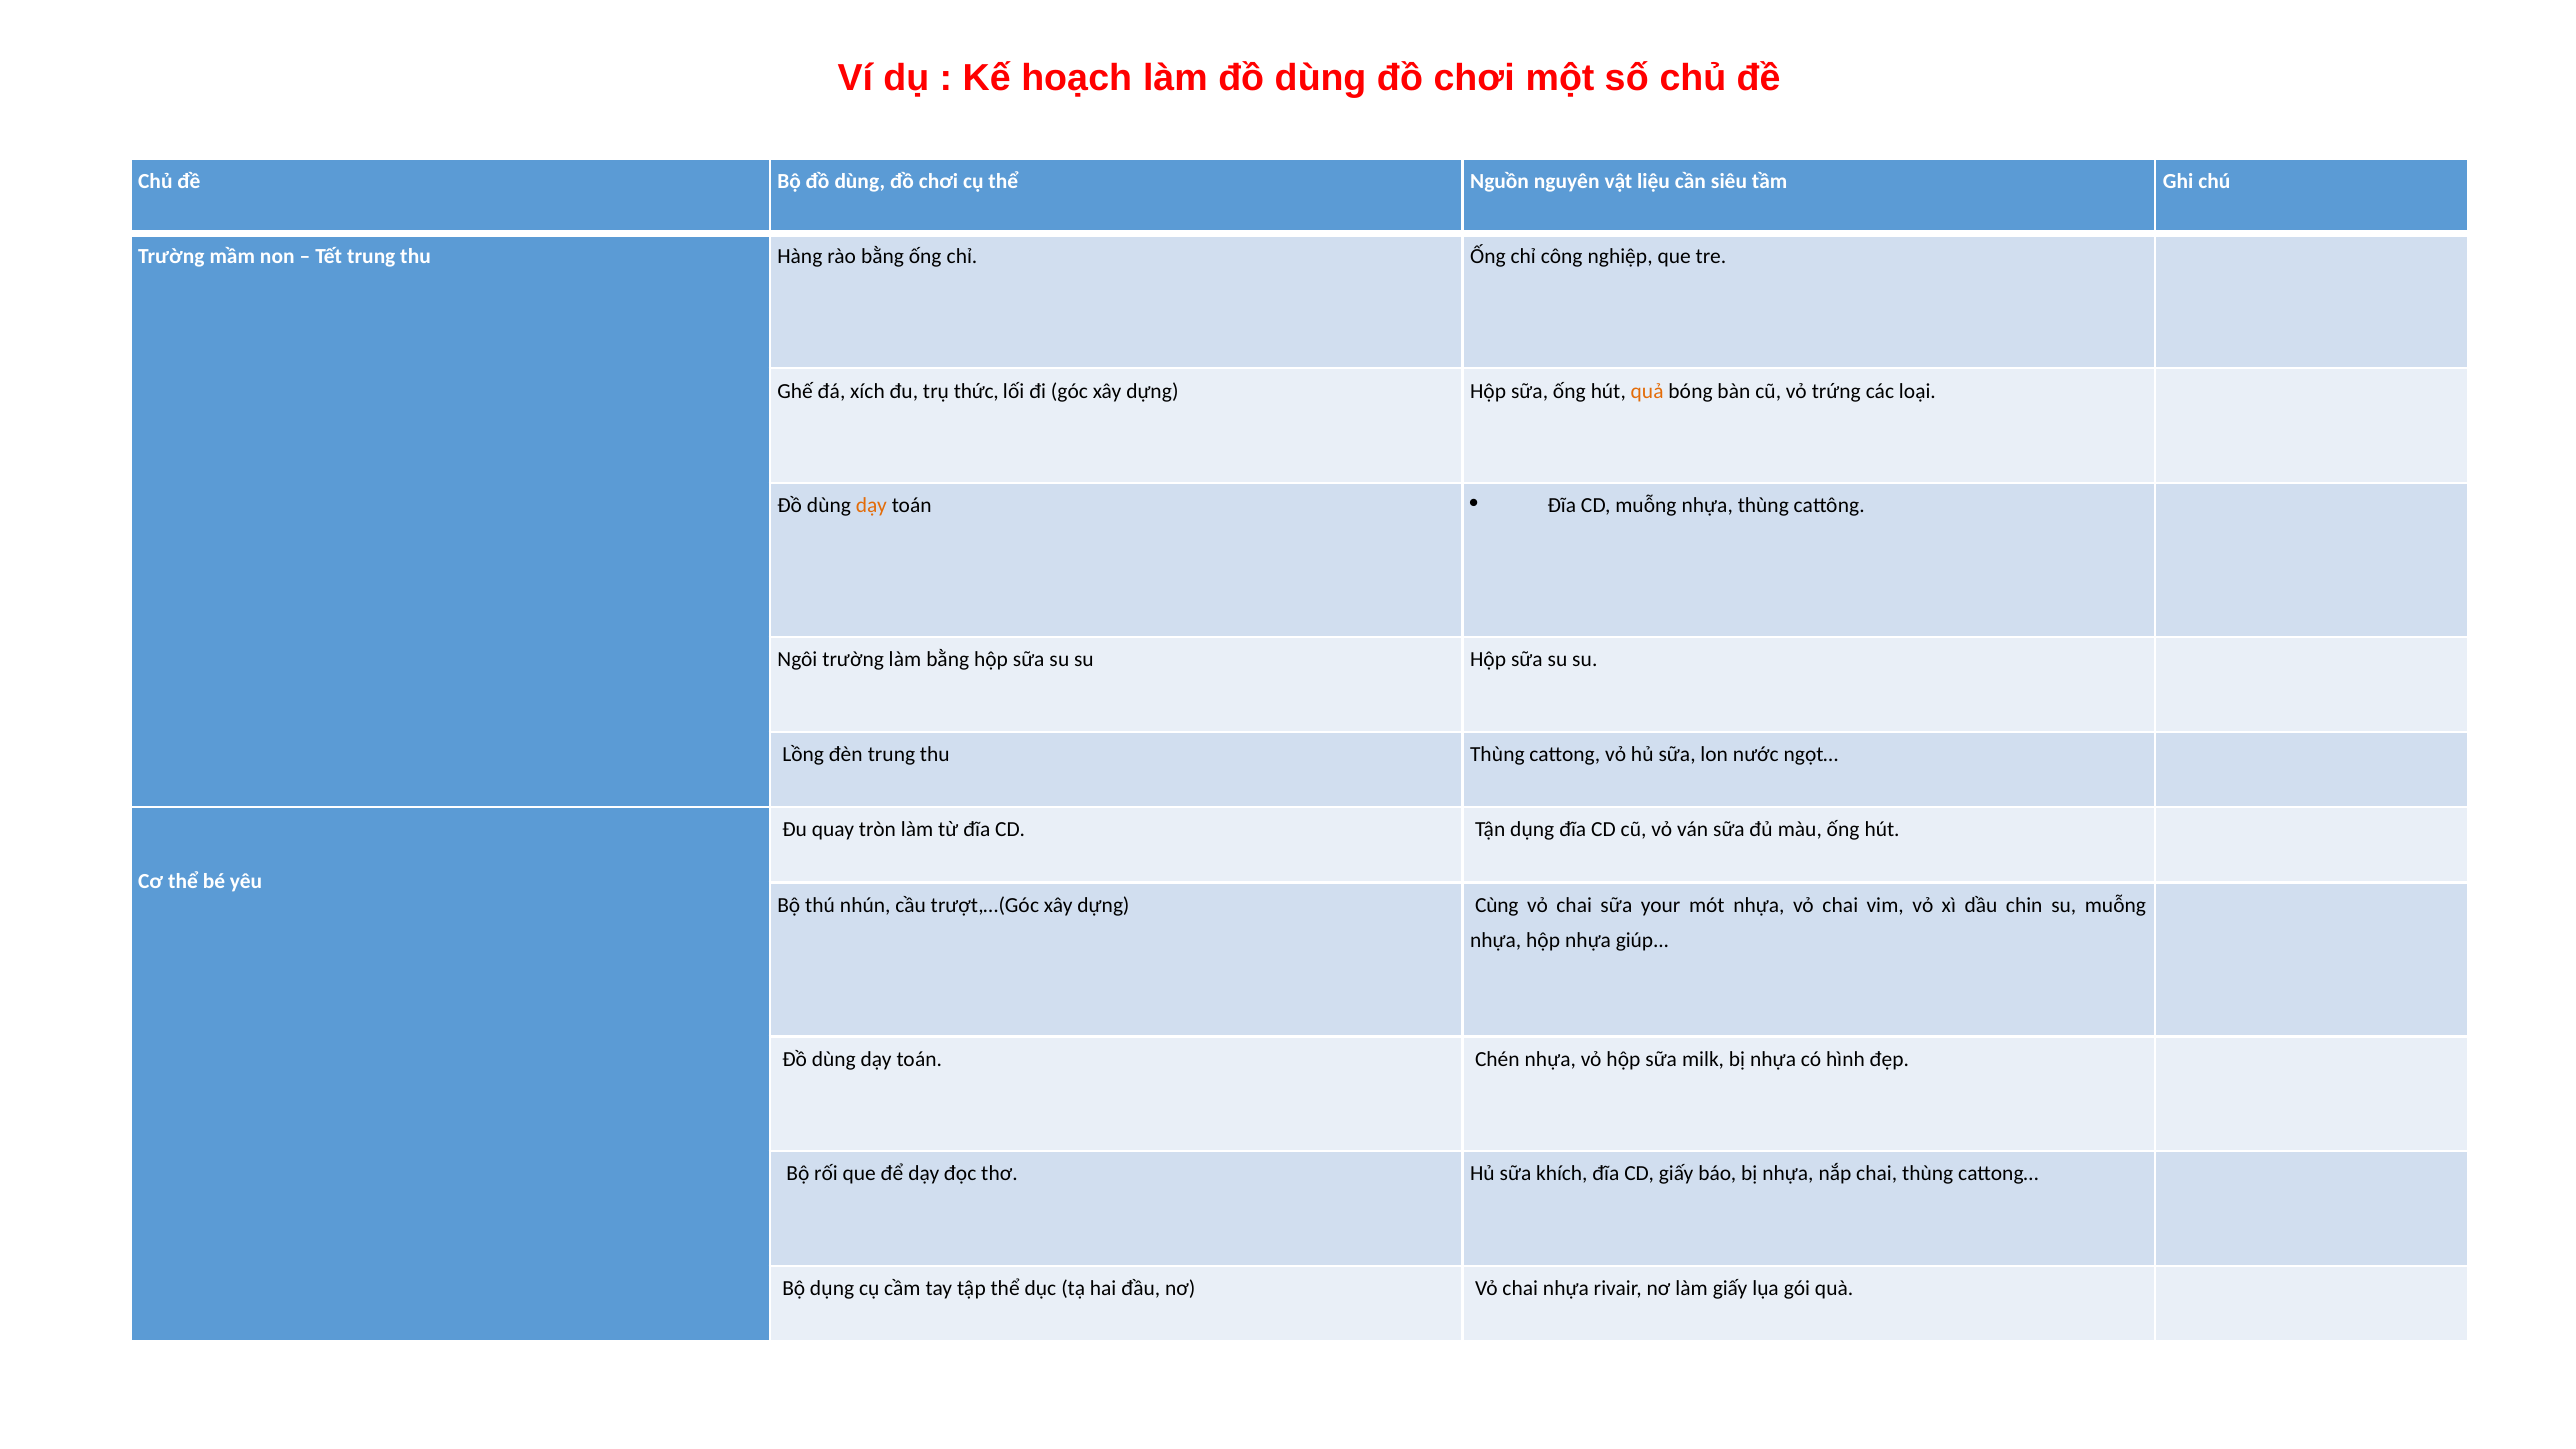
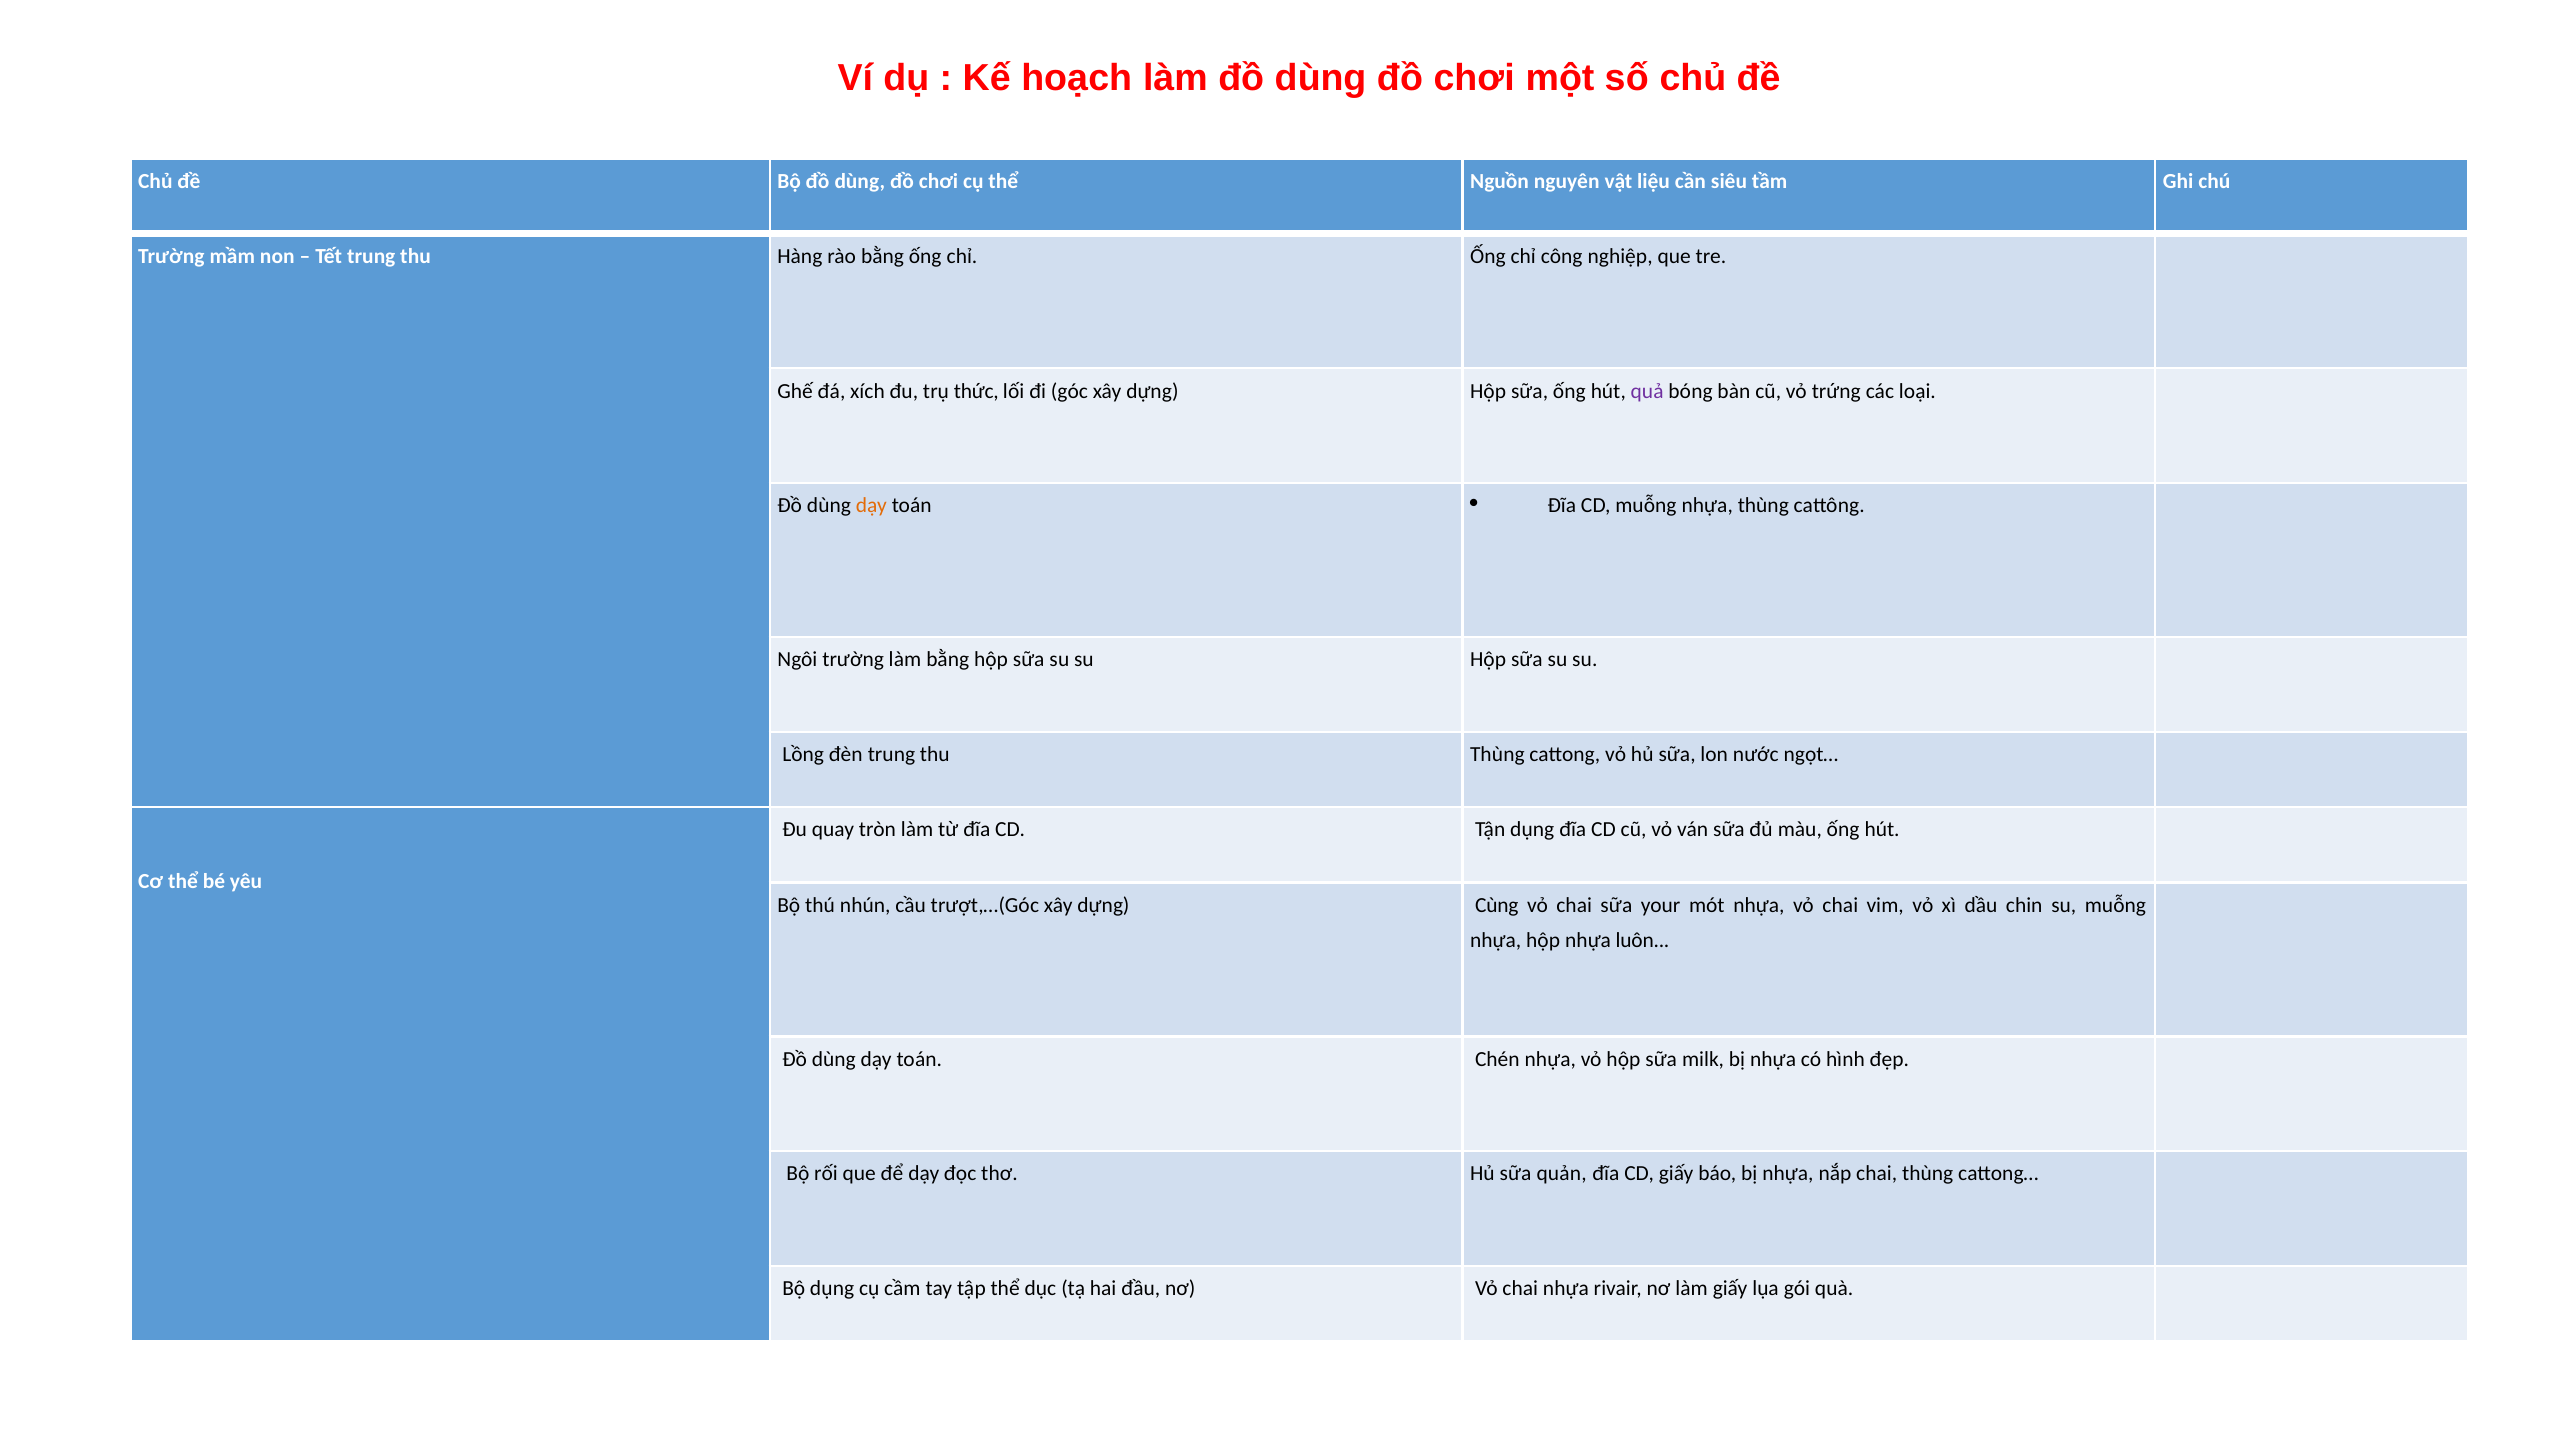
quả colour: orange -> purple
giúp: giúp -> luôn
khích: khích -> quản
